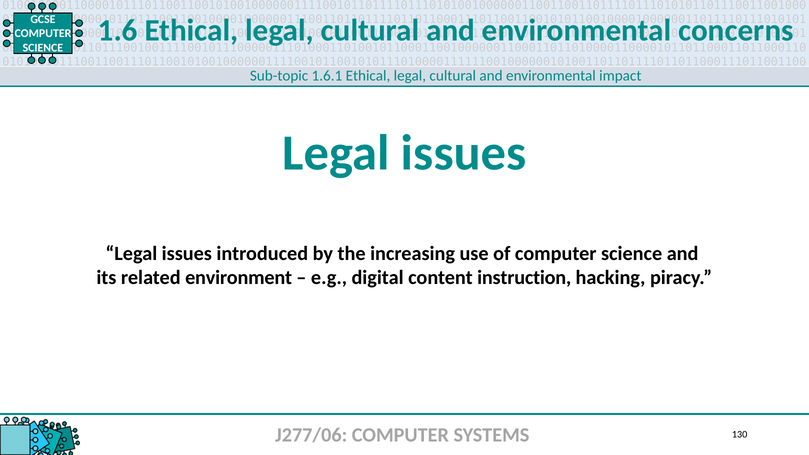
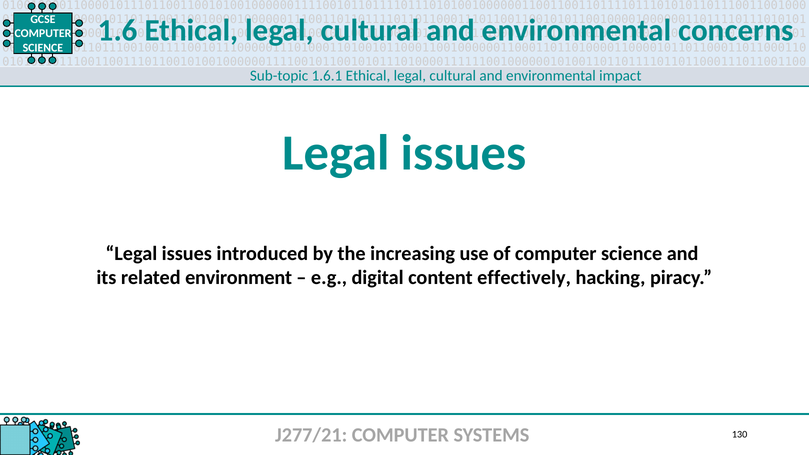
instruction: instruction -> effectively
J277/06: J277/06 -> J277/21
